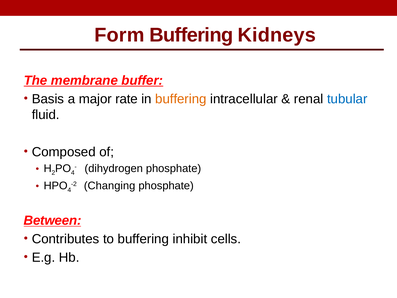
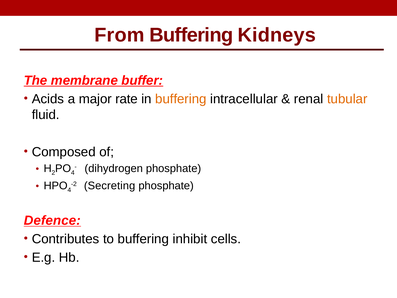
Form: Form -> From
Basis: Basis -> Acids
tubular colour: blue -> orange
Changing: Changing -> Secreting
Between: Between -> Defence
